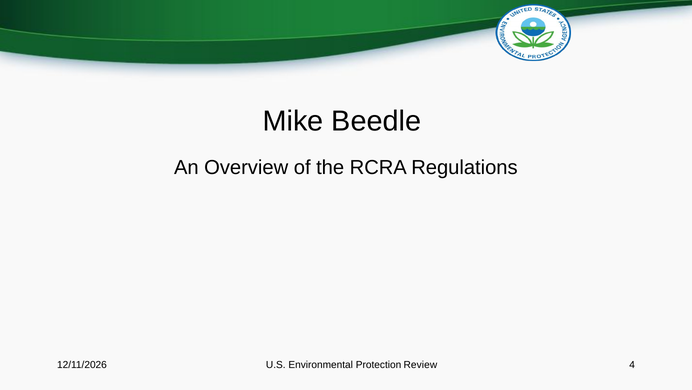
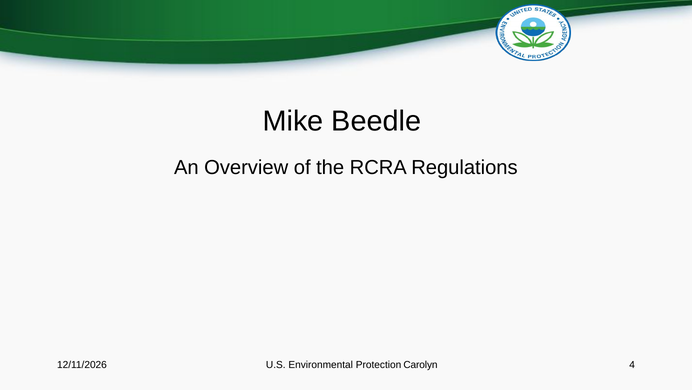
Review: Review -> Carolyn
